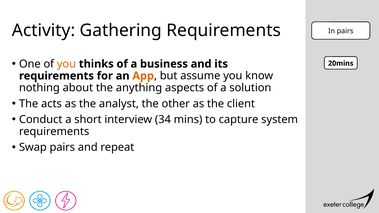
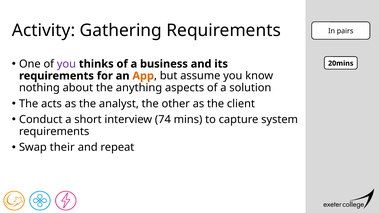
you at (66, 64) colour: orange -> purple
34: 34 -> 74
Swap pairs: pairs -> their
